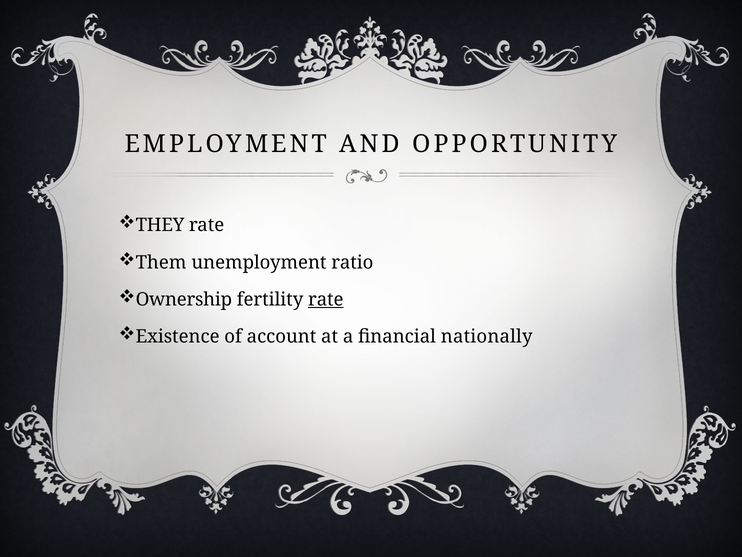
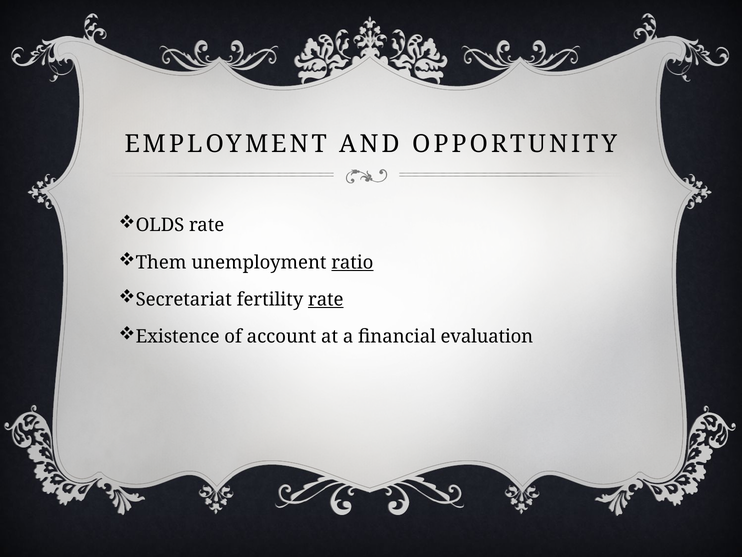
THEY: THEY -> OLDS
ratio underline: none -> present
Ownership: Ownership -> Secretariat
nationally: nationally -> evaluation
